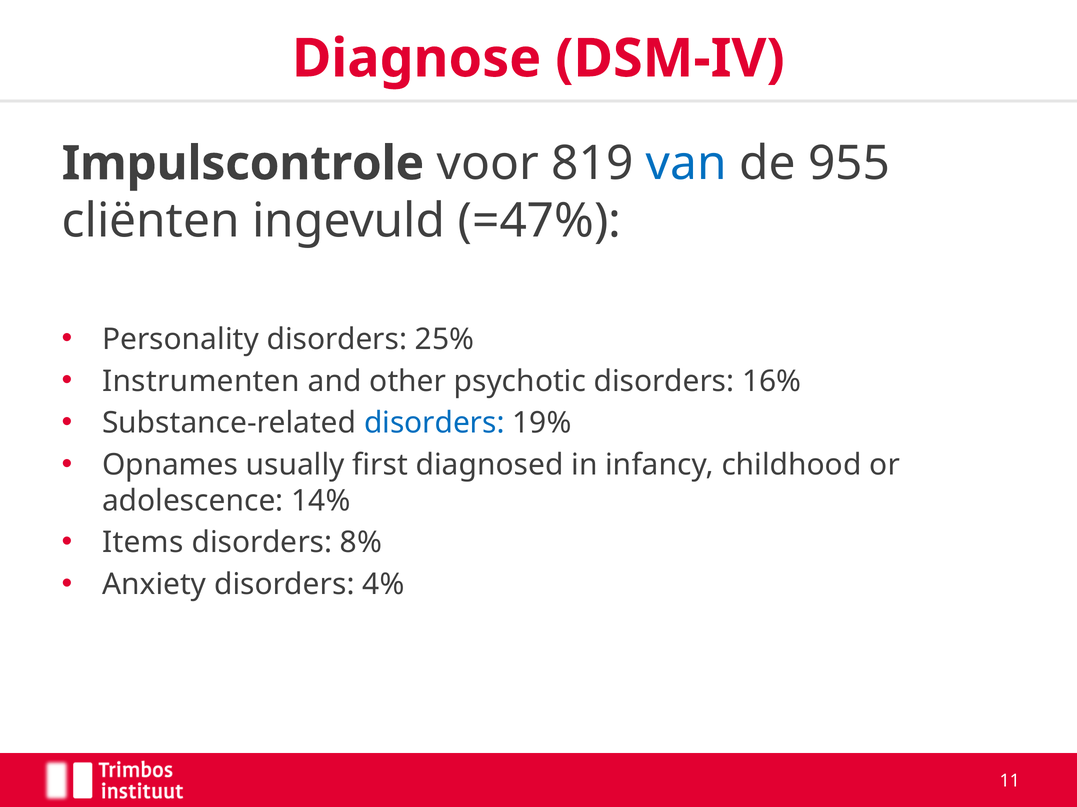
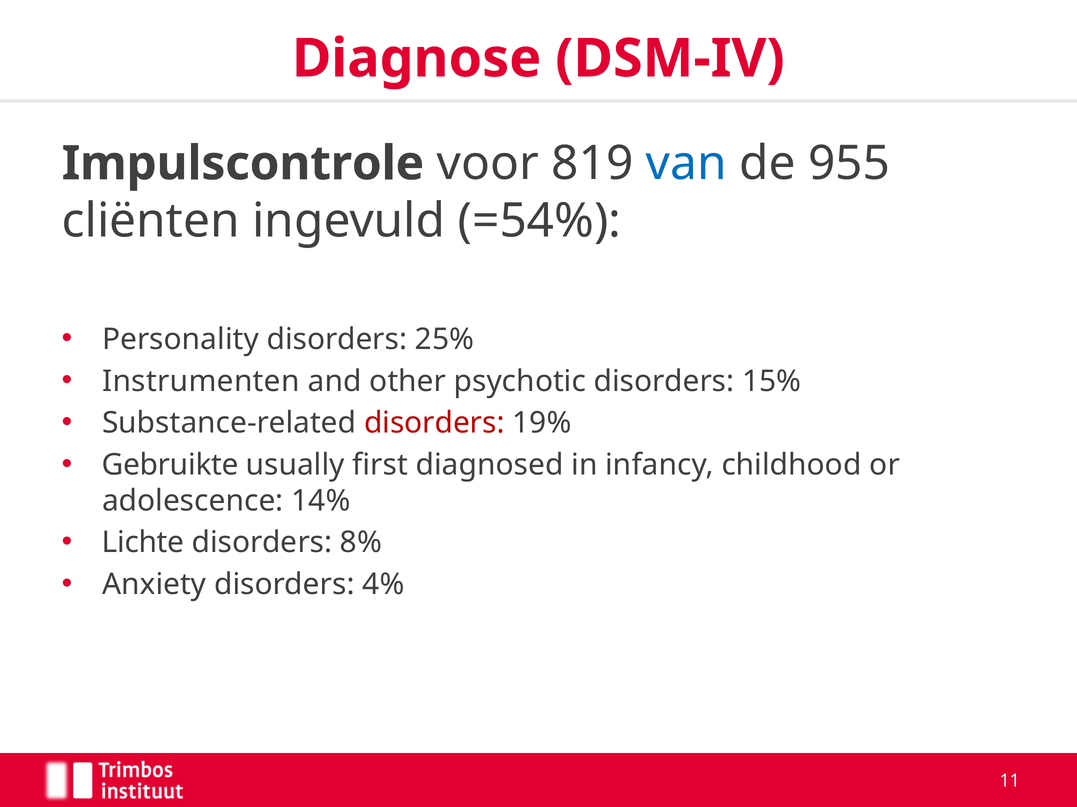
=47%: =47% -> =54%
16%: 16% -> 15%
disorders at (434, 423) colour: blue -> red
Opnames: Opnames -> Gebruikte
Items: Items -> Lichte
